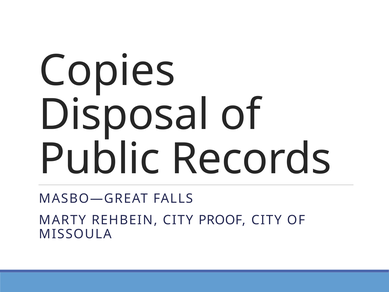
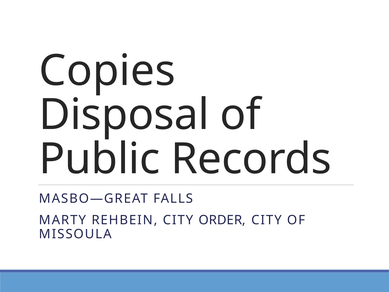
PROOF: PROOF -> ORDER
